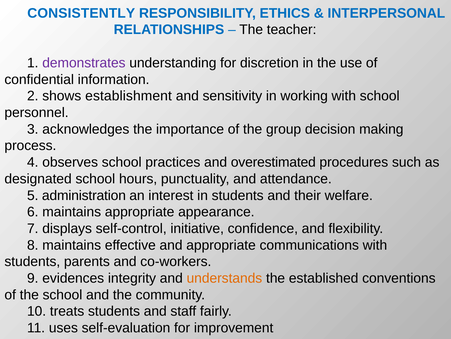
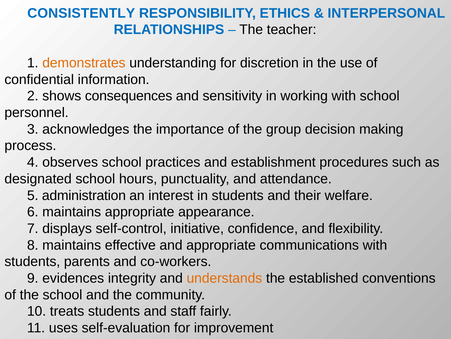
demonstrates colour: purple -> orange
establishment: establishment -> consequences
overestimated: overestimated -> establishment
